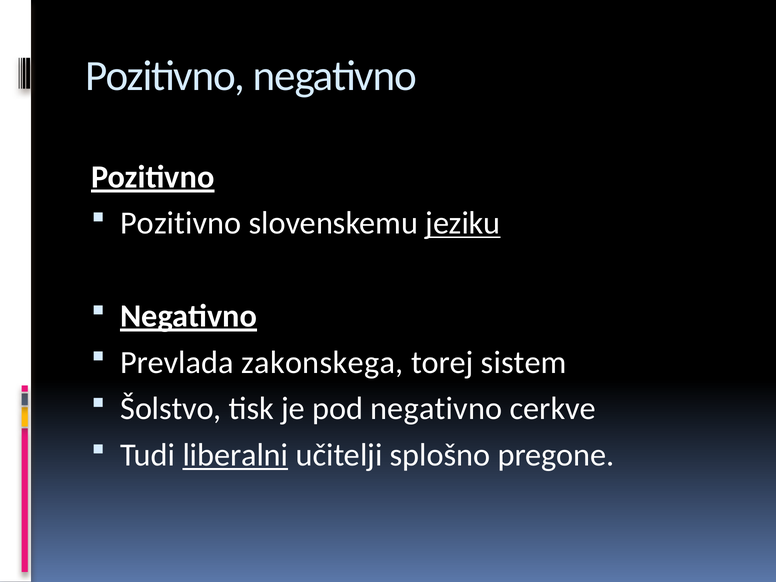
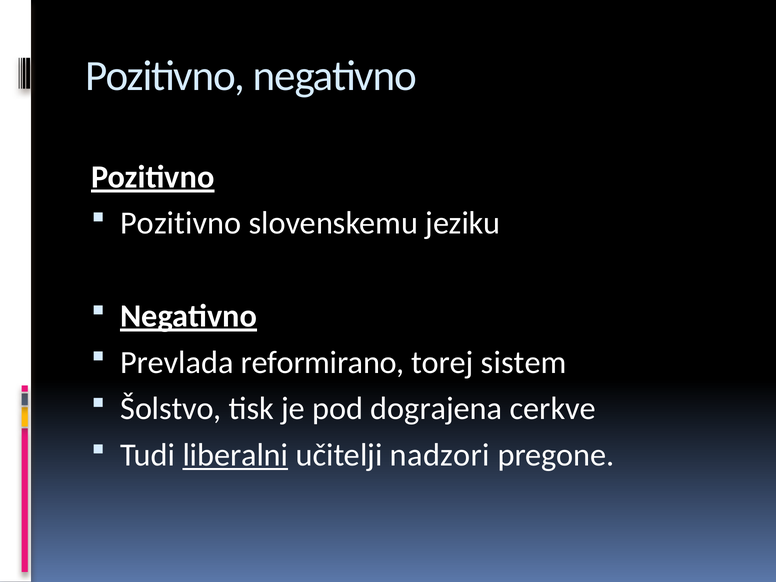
jeziku underline: present -> none
zakonskega: zakonskega -> reformirano
pod negativno: negativno -> dograjena
splošno: splošno -> nadzori
